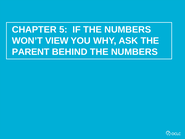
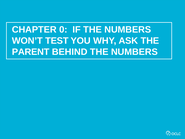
5: 5 -> 0
VIEW: VIEW -> TEST
